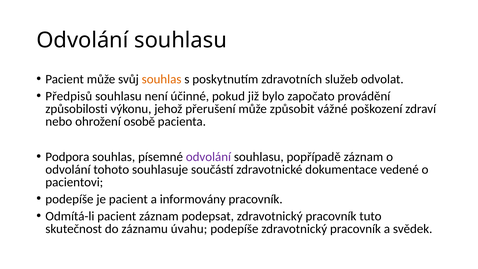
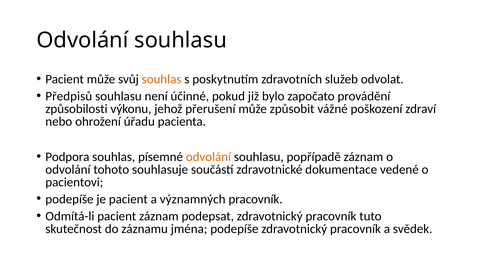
osobě: osobě -> úřadu
odvolání at (208, 157) colour: purple -> orange
informovány: informovány -> významných
úvahu: úvahu -> jména
